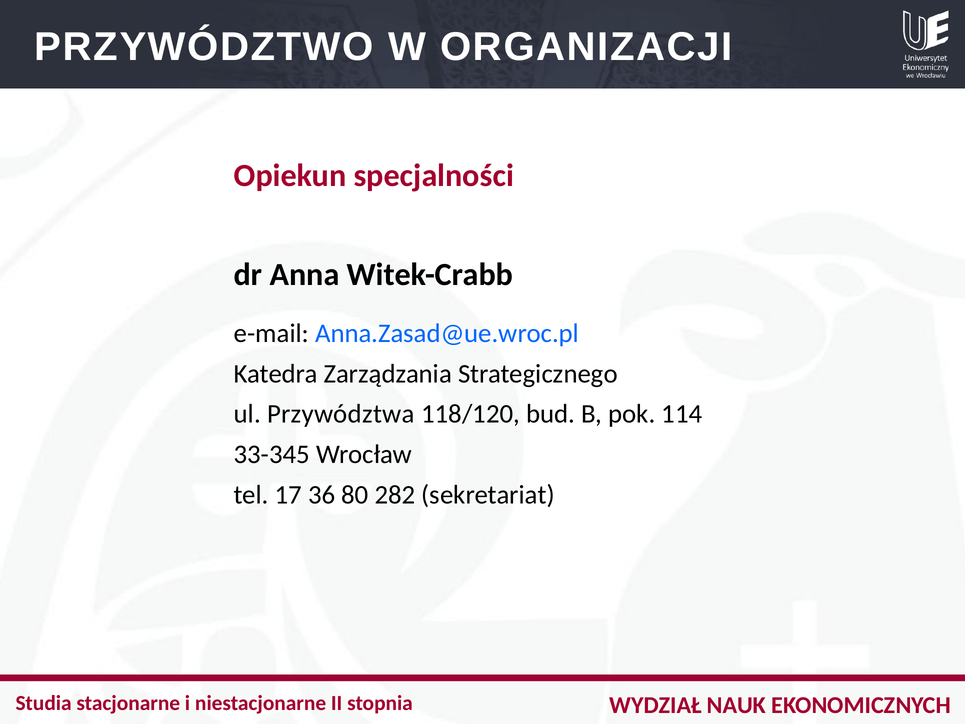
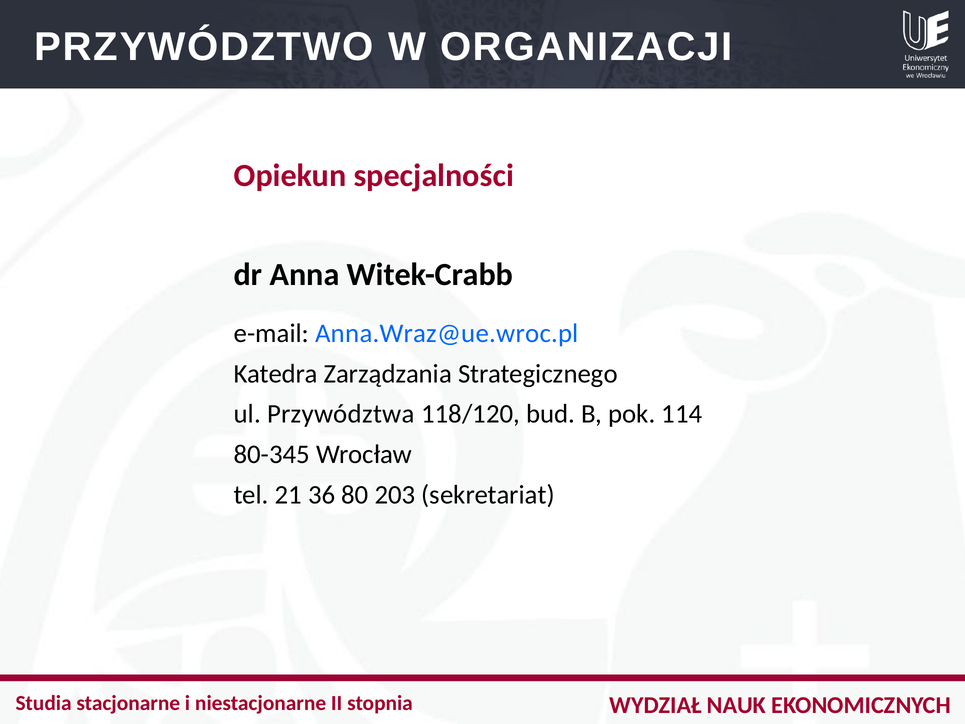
Anna.Zasad@ue.wroc.pl: Anna.Zasad@ue.wroc.pl -> Anna.Wraz@ue.wroc.pl
33-345: 33-345 -> 80-345
17: 17 -> 21
282: 282 -> 203
